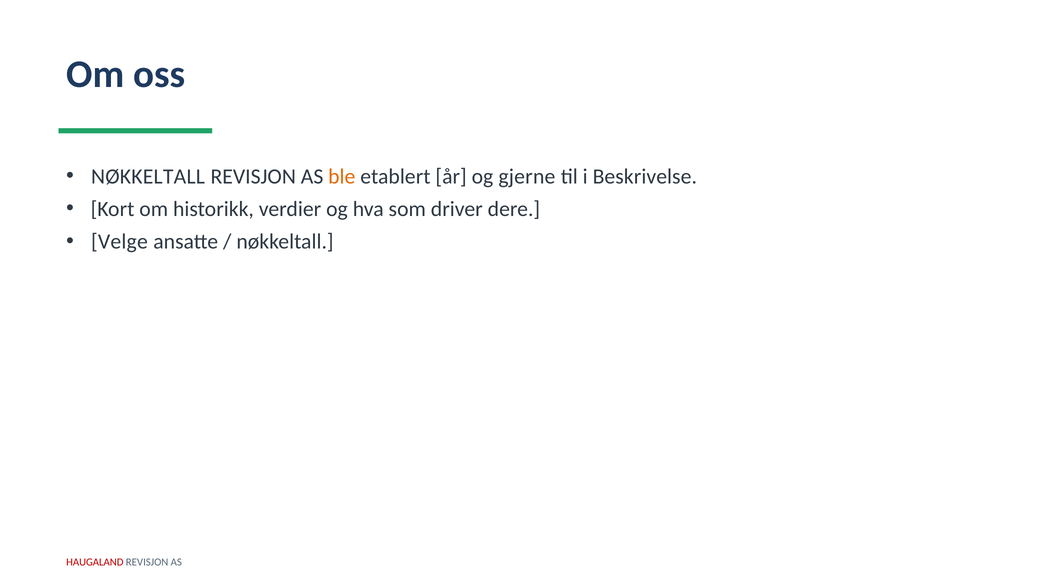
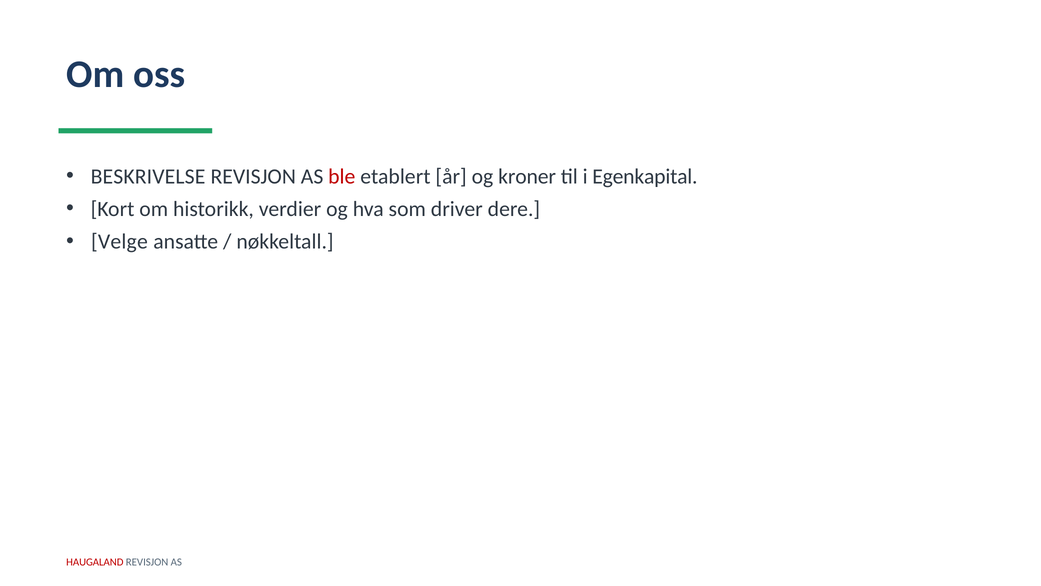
NØKKELTALL at (148, 176): NØKKELTALL -> BESKRIVELSE
ble colour: orange -> red
gjerne: gjerne -> kroner
Beskrivelse: Beskrivelse -> Egenkapital
